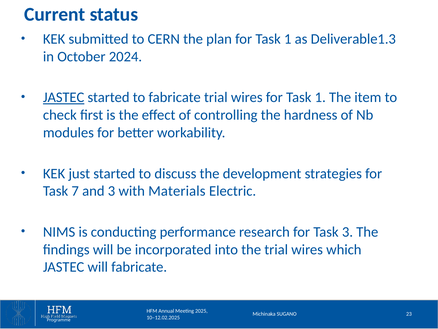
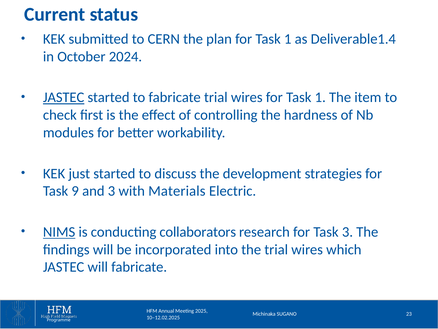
Deliverable1.3: Deliverable1.3 -> Deliverable1.4
7: 7 -> 9
NIMS underline: none -> present
performance: performance -> collaborators
